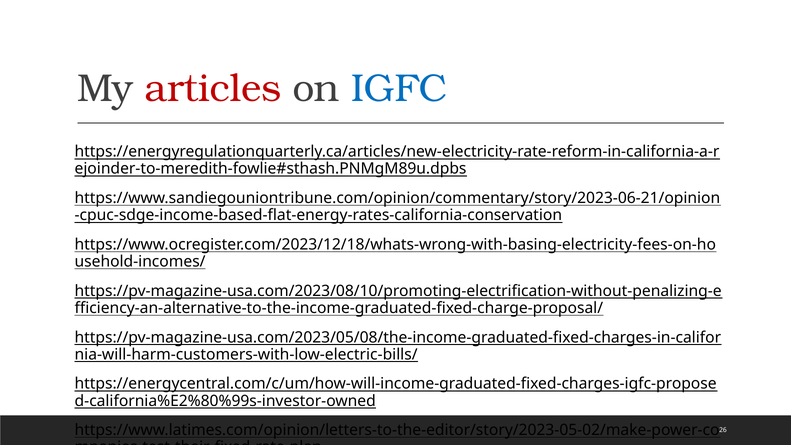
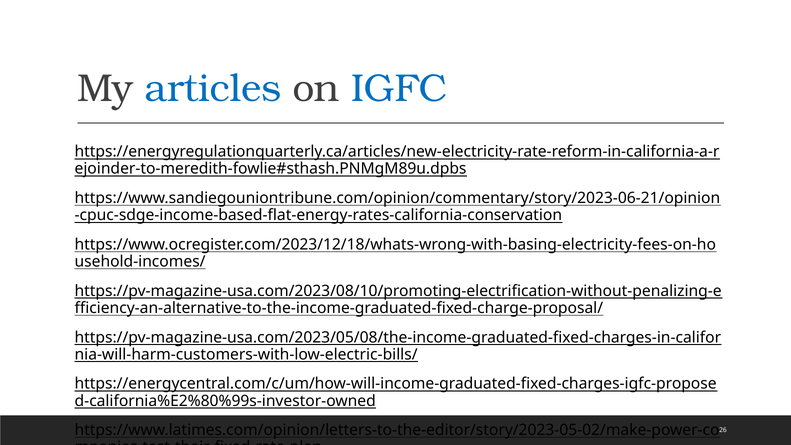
articles colour: red -> blue
